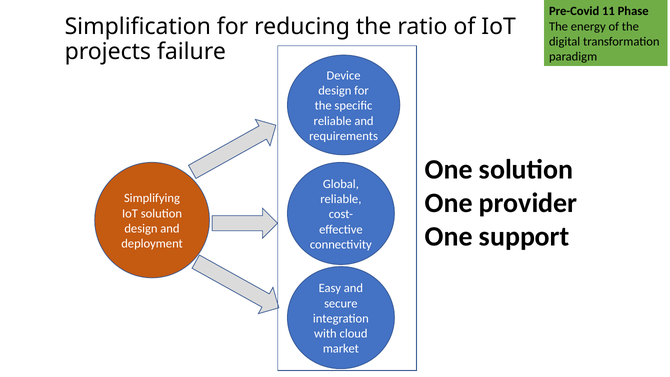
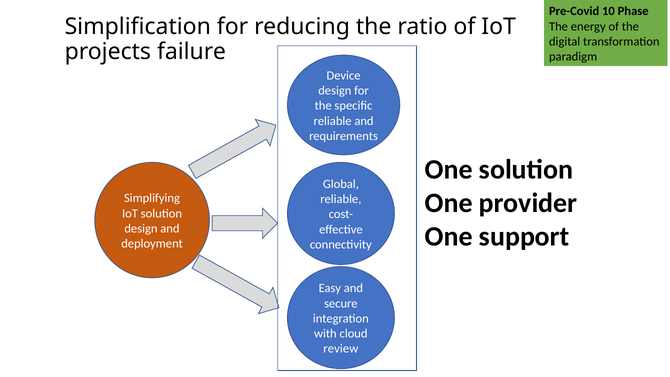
11: 11 -> 10
market: market -> review
